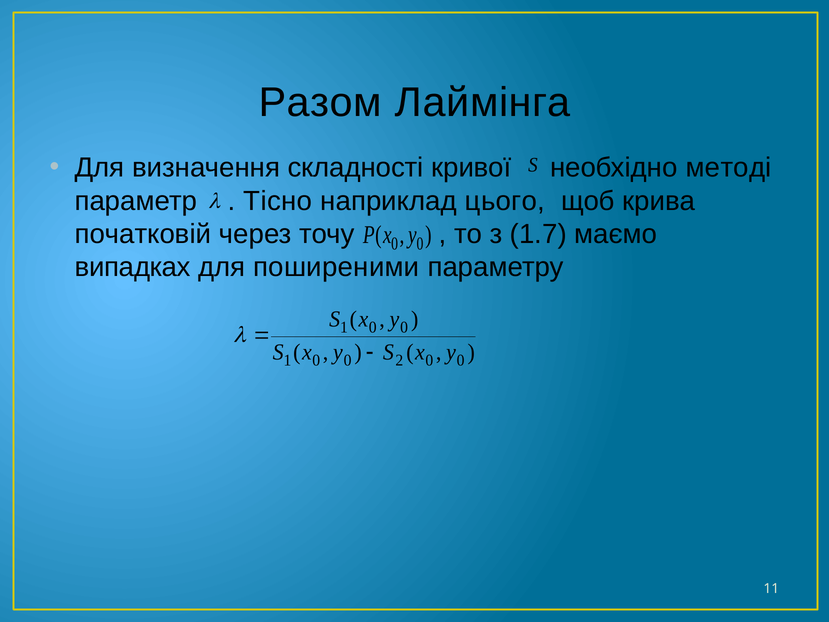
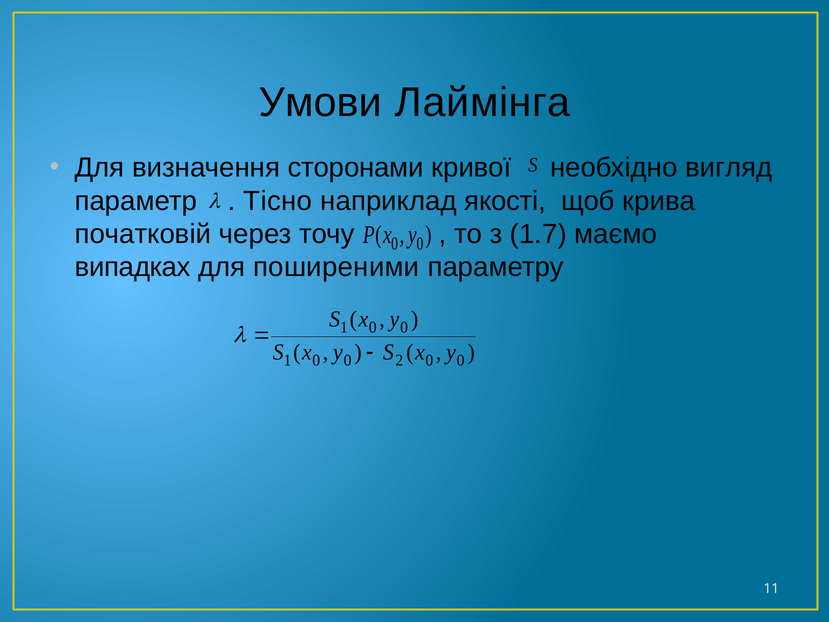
Разом: Разом -> Умови
складності: складності -> сторонами
методі: методі -> вигляд
цього: цього -> якості
